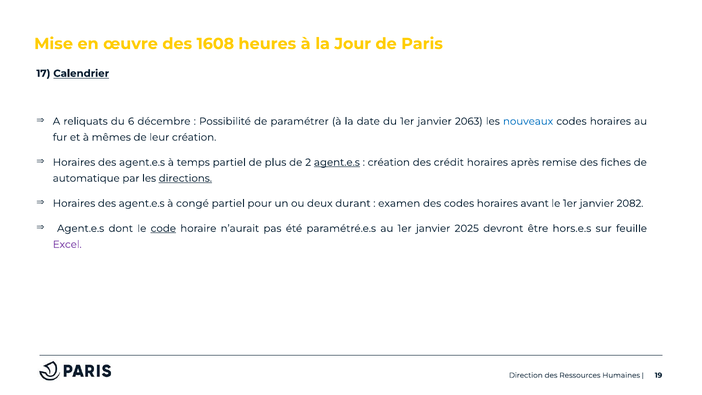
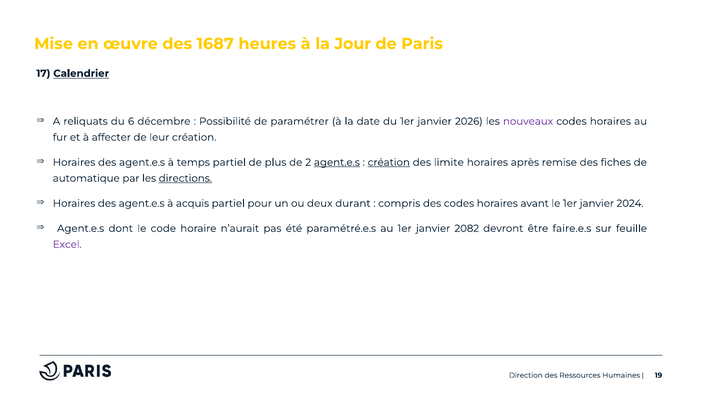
1608: 1608 -> 1687
2063: 2063 -> 2026
nouveaux colour: blue -> purple
mêmes: mêmes -> affecter
création at (389, 162) underline: none -> present
crédit: crédit -> limite
congé: congé -> acquis
examen: examen -> compris
2082: 2082 -> 2024
code underline: present -> none
2025: 2025 -> 2082
hors.e.s: hors.e.s -> faire.e.s
